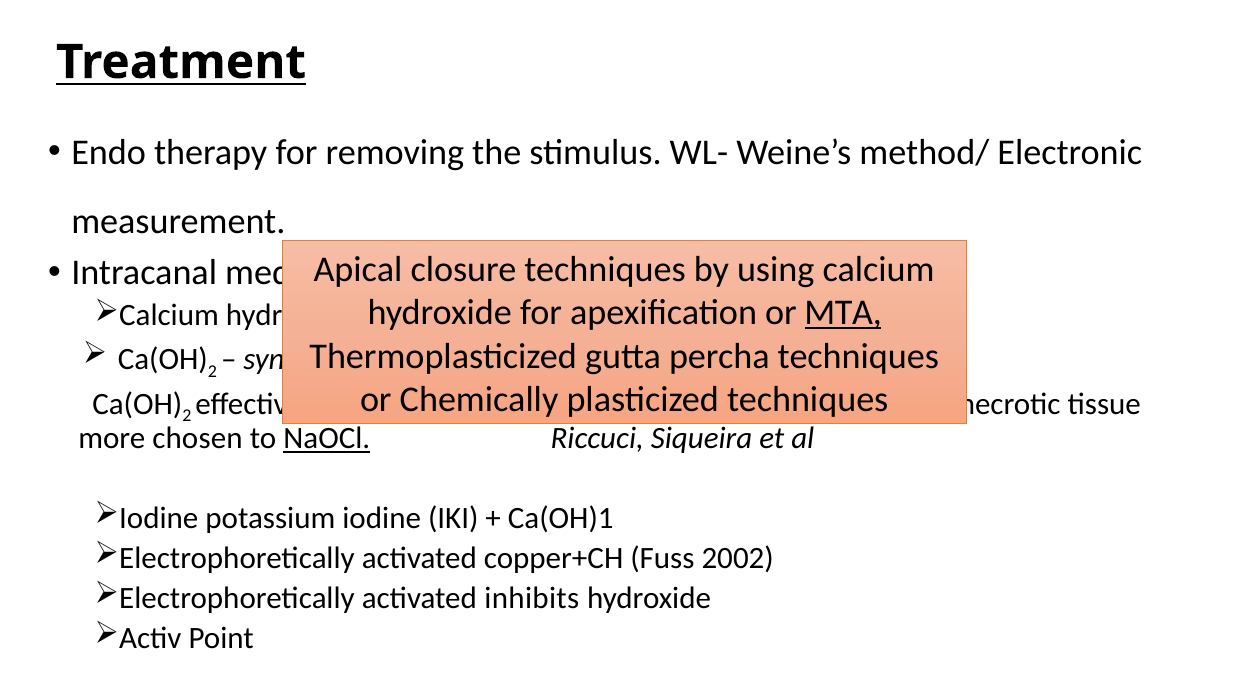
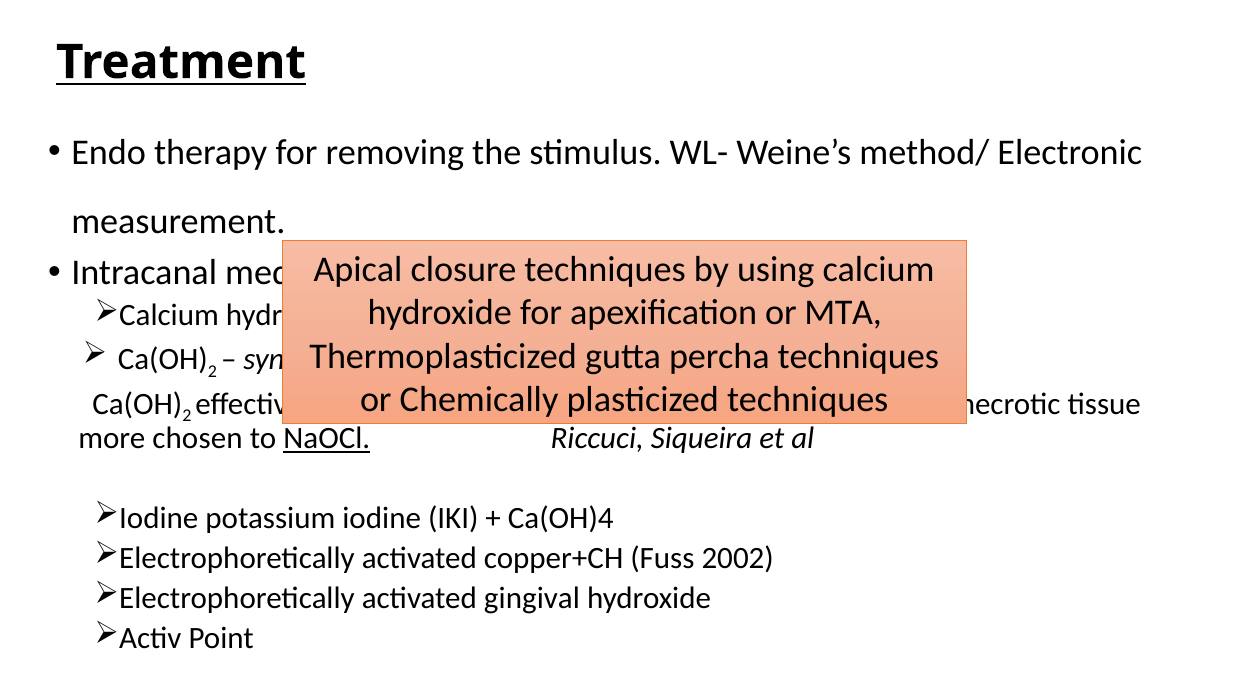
MTA underline: present -> none
Ca(OH)1: Ca(OH)1 -> Ca(OH)4
inhibits: inhibits -> gingival
